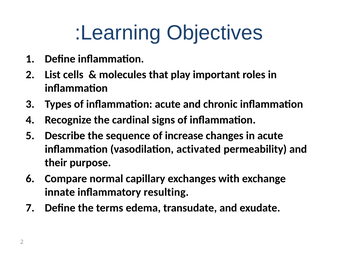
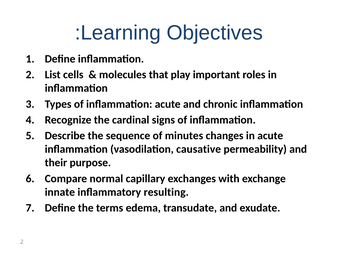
increase: increase -> minutes
activated: activated -> causative
